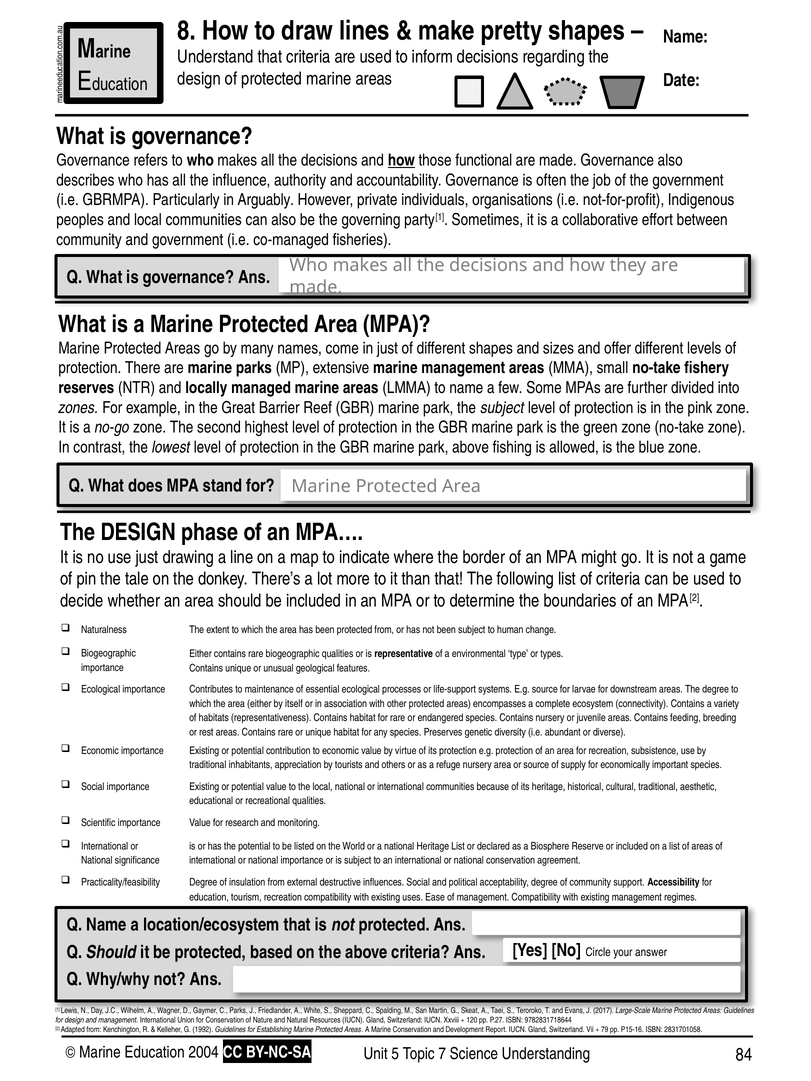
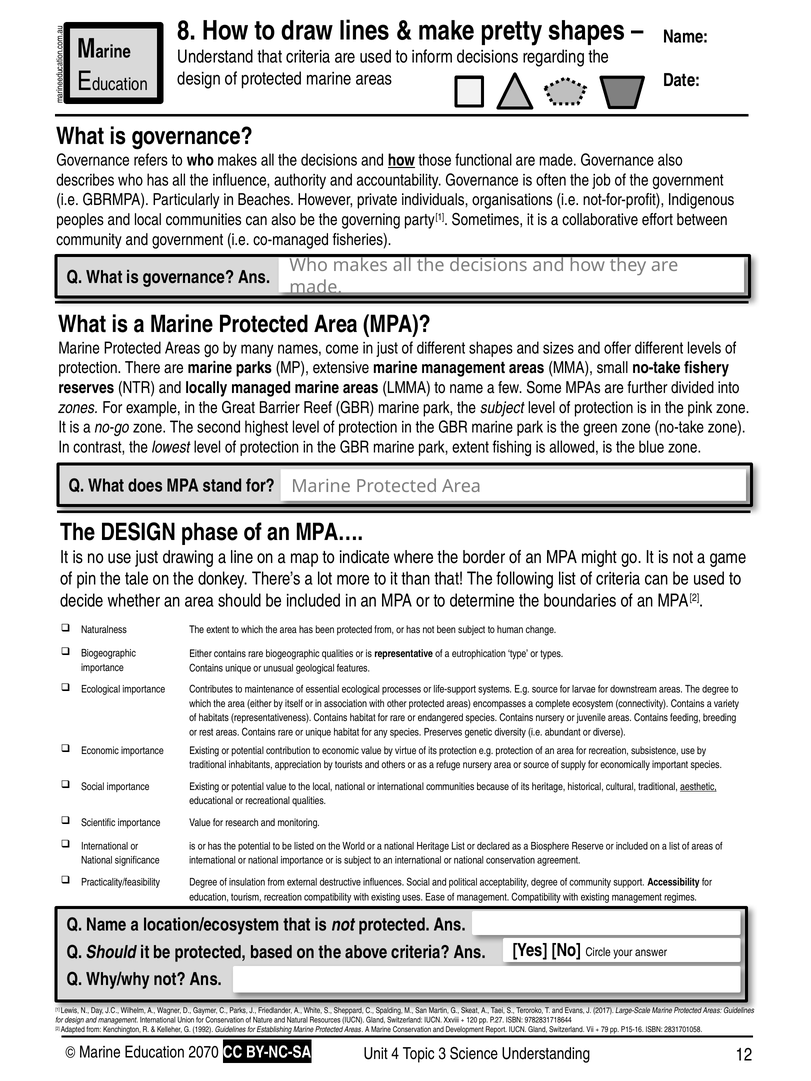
Arguably: Arguably -> Beaches
park above: above -> extent
environmental: environmental -> eutrophication
aesthetic underline: none -> present
2004: 2004 -> 2070
84: 84 -> 12
5: 5 -> 4
7: 7 -> 3
